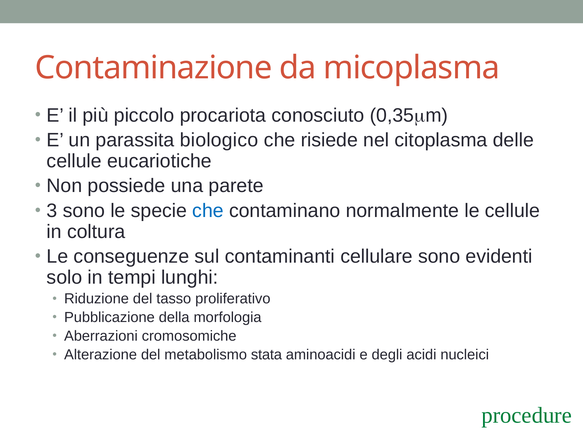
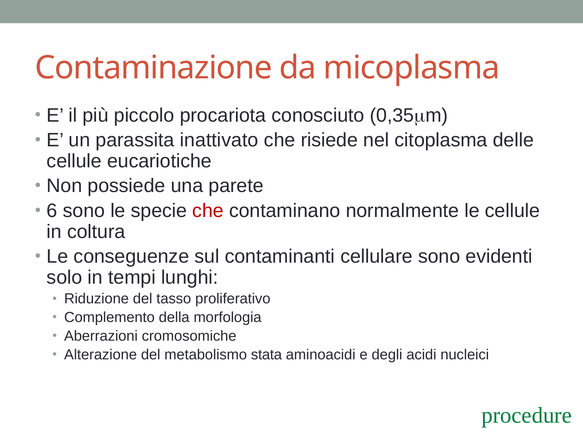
biologico: biologico -> inattivato
3: 3 -> 6
che at (208, 211) colour: blue -> red
Pubblicazione: Pubblicazione -> Complemento
